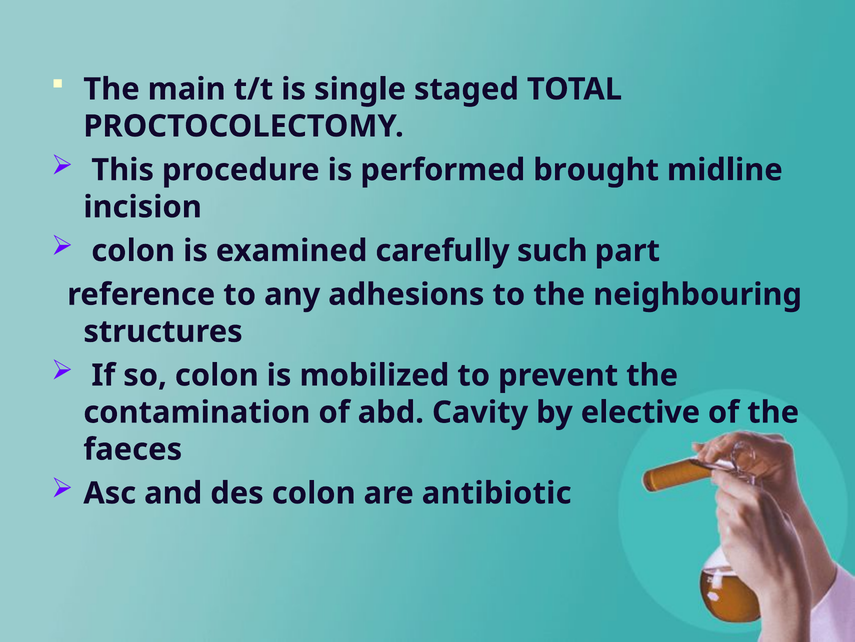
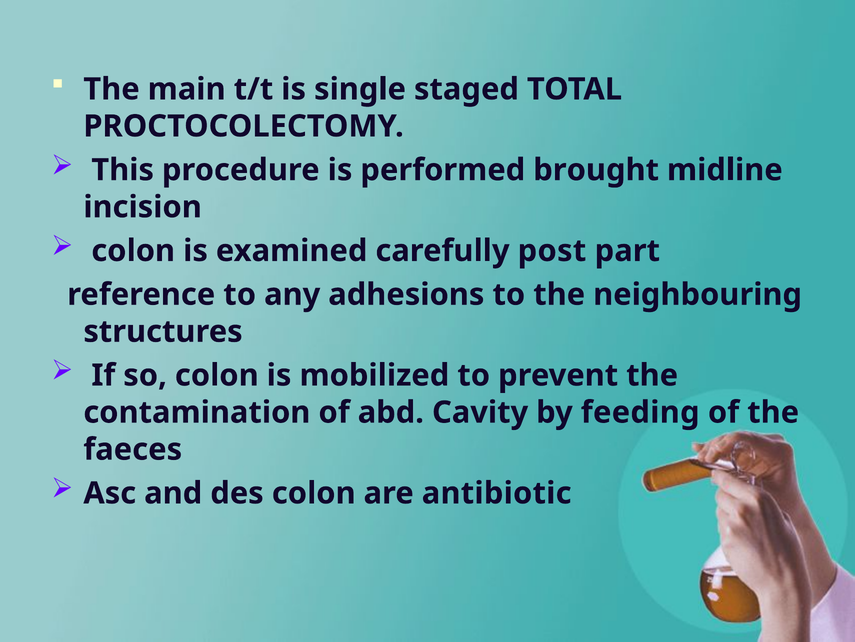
such: such -> post
elective: elective -> feeding
